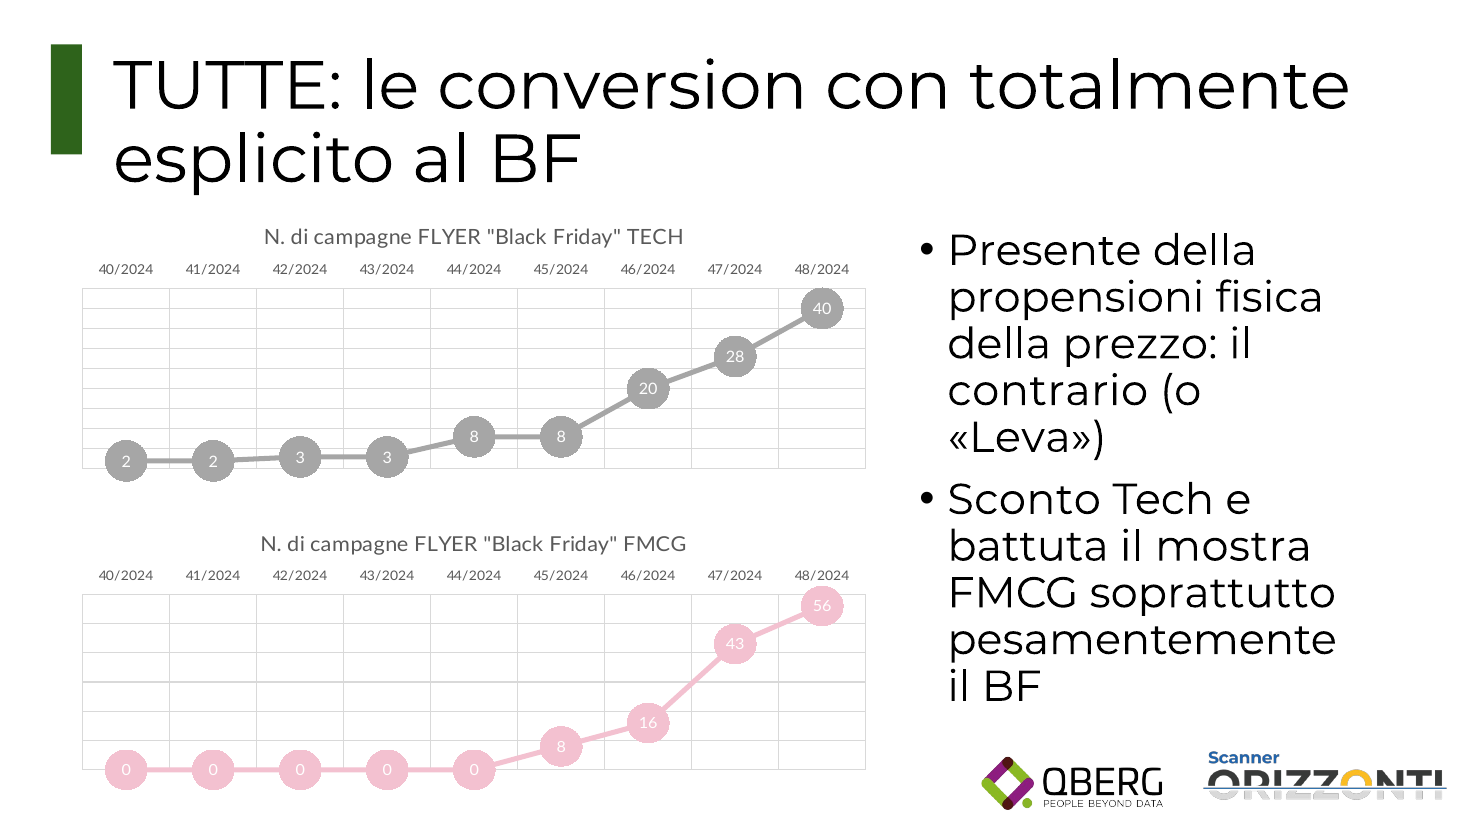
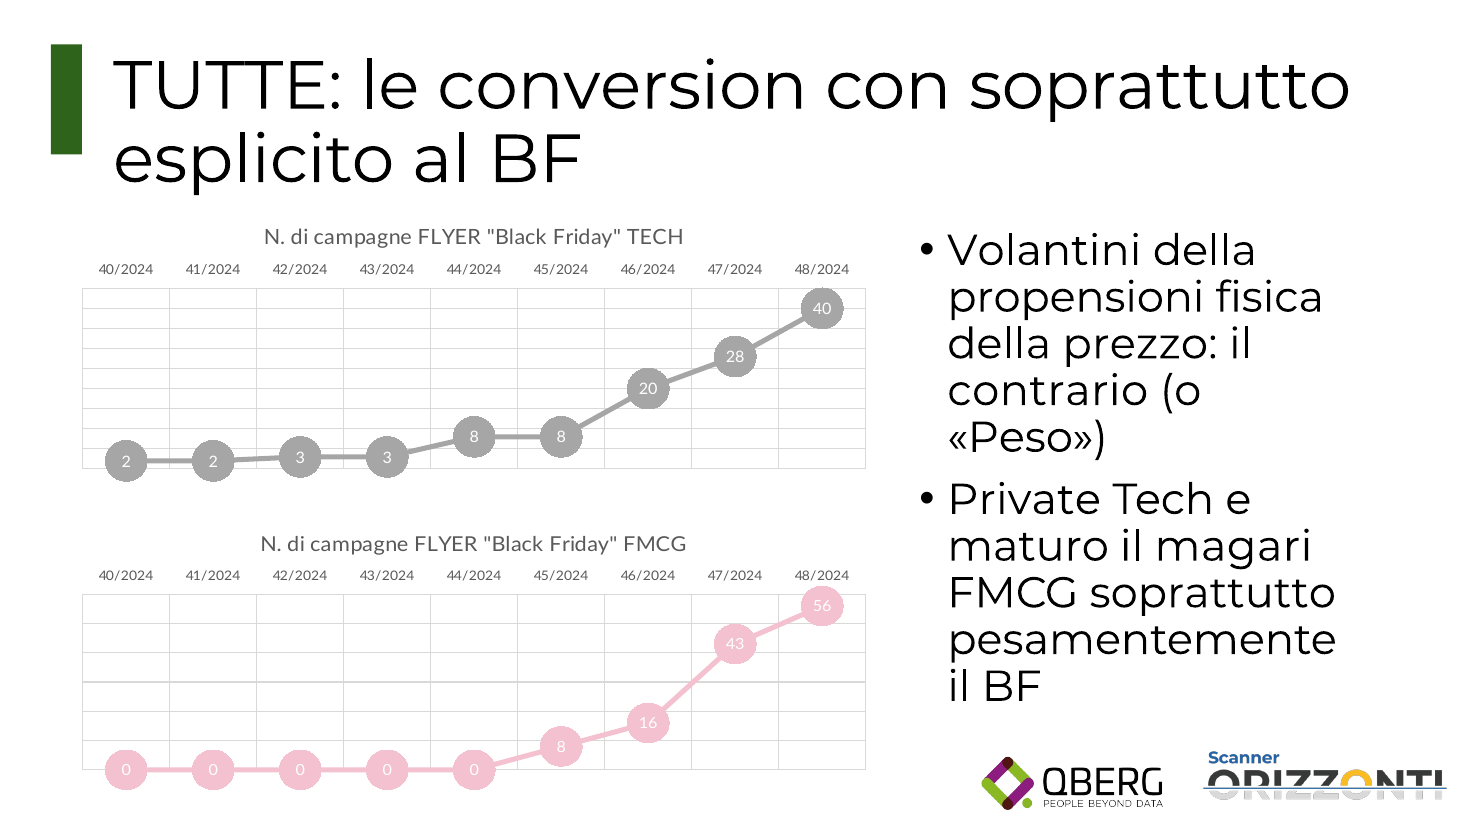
con totalmente: totalmente -> soprattutto
Presente: Presente -> Volantini
Leva: Leva -> Peso
Sconto: Sconto -> Private
battuta: battuta -> maturo
mostra: mostra -> magari
